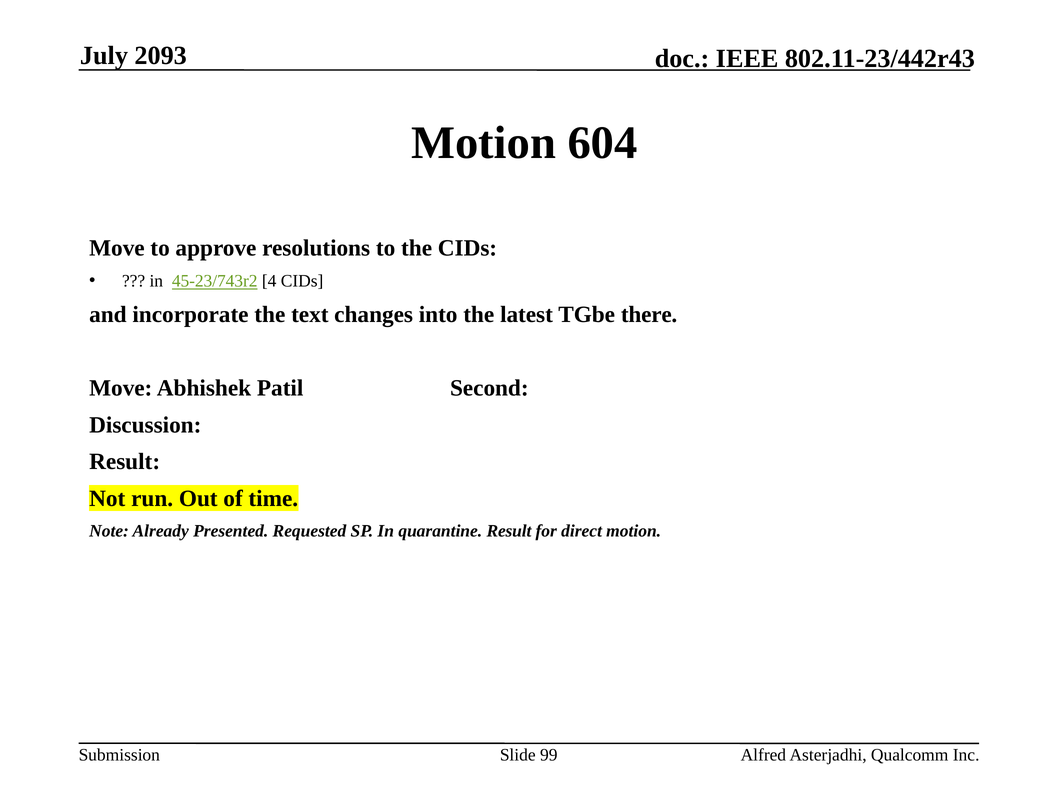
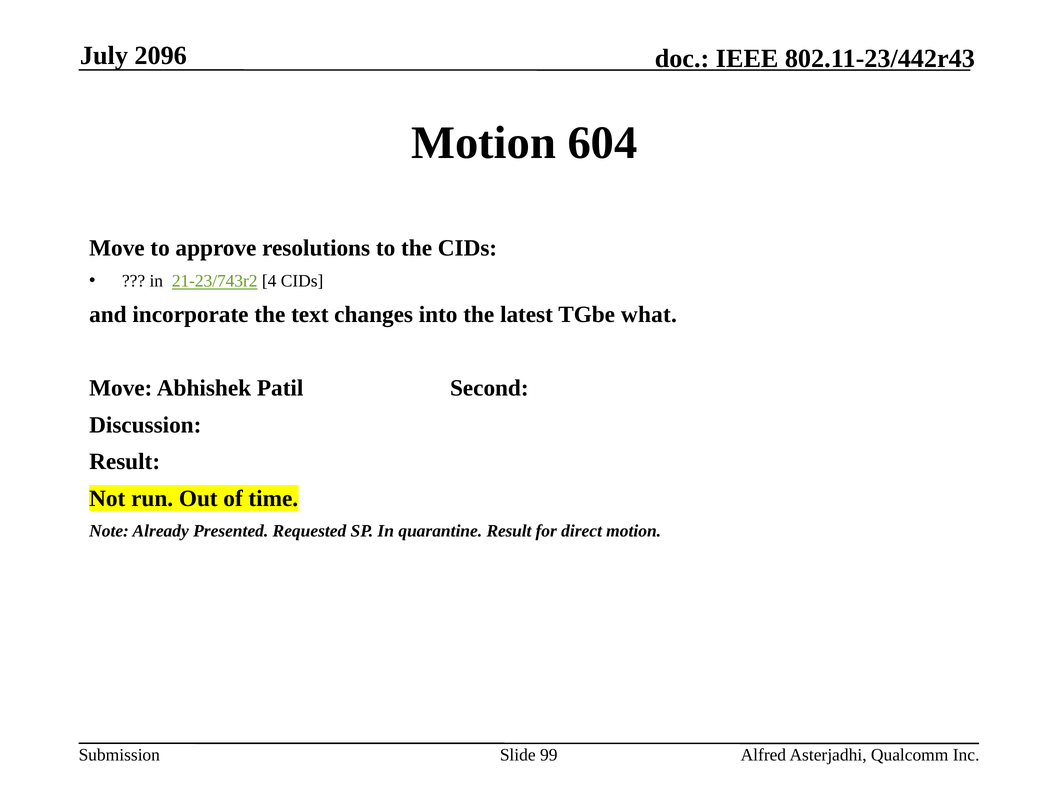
2093: 2093 -> 2096
45-23/743r2: 45-23/743r2 -> 21-23/743r2
there: there -> what
